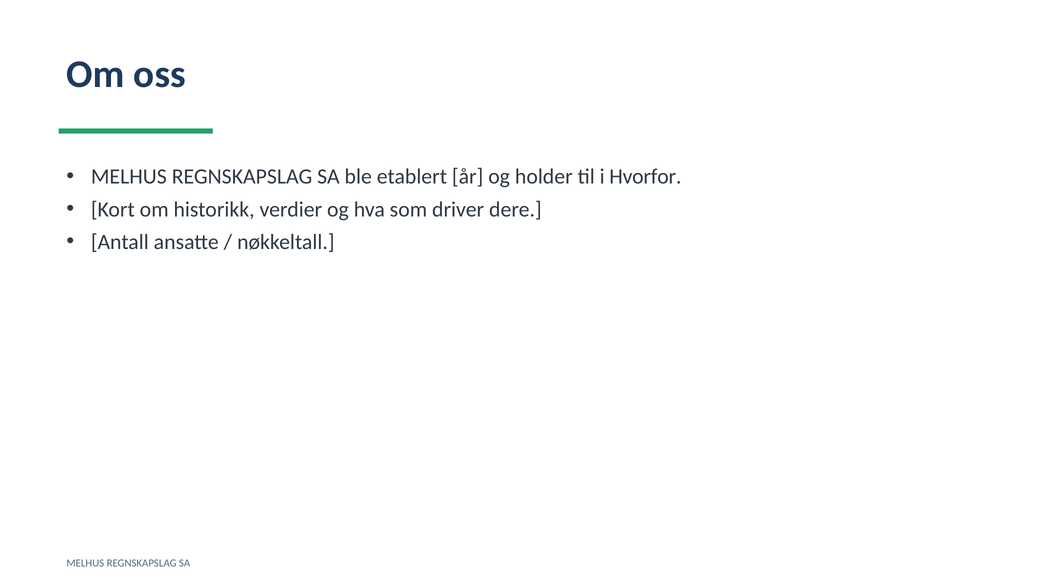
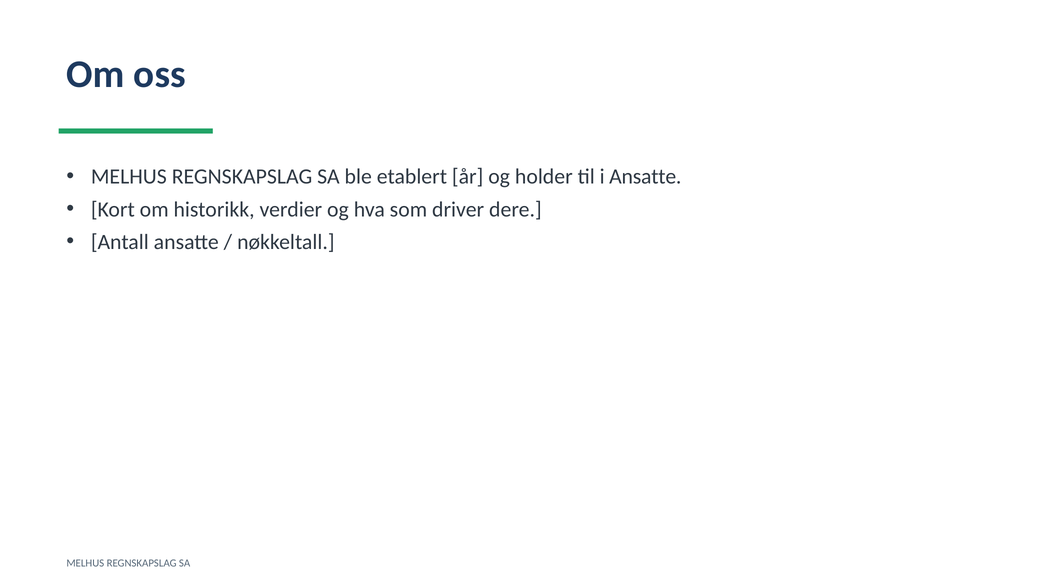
i Hvorfor: Hvorfor -> Ansatte
